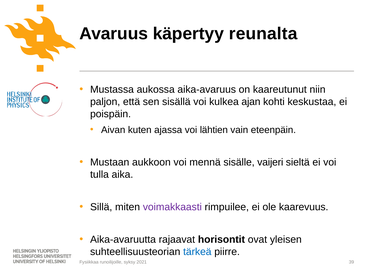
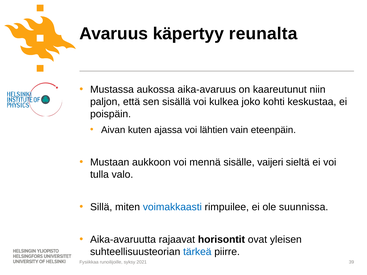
ajan: ajan -> joko
aika: aika -> valo
voimakkaasti colour: purple -> blue
kaarevuus: kaarevuus -> suunnissa
